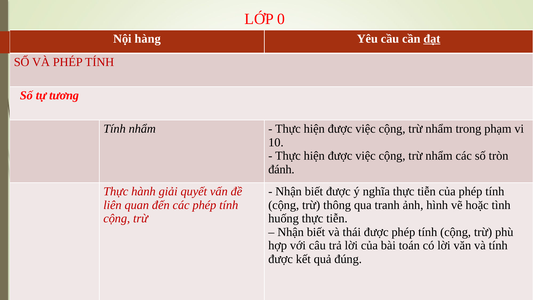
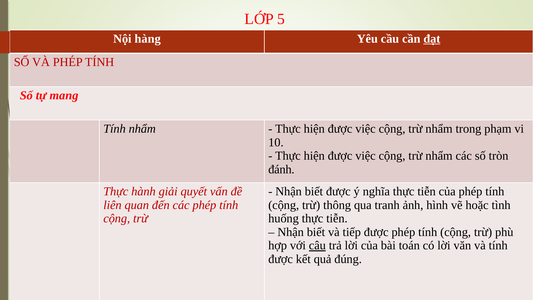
0: 0 -> 5
tương: tương -> mang
thái: thái -> tiếp
câu underline: none -> present
